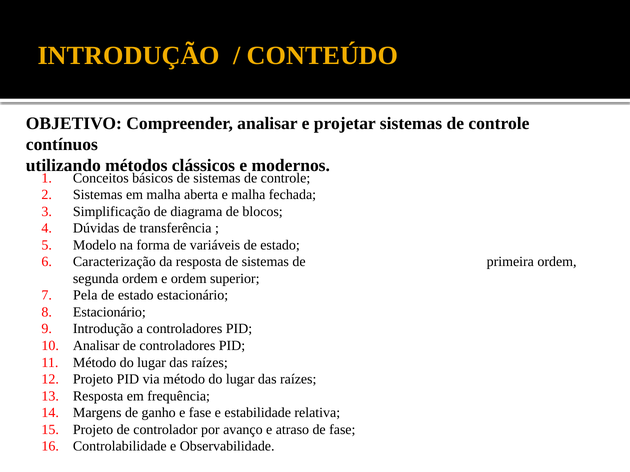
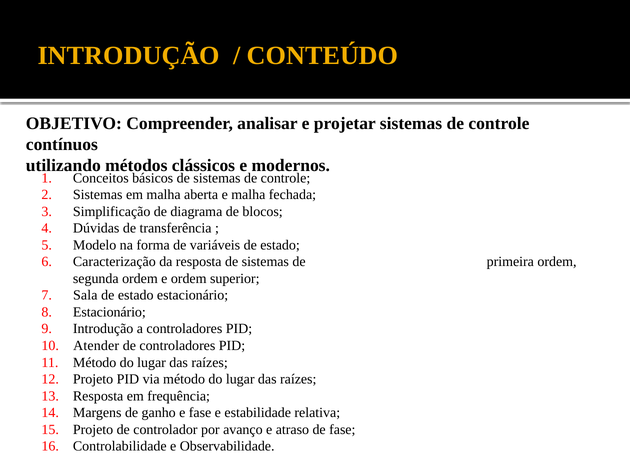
Pela: Pela -> Sala
Analisar at (96, 346): Analisar -> Atender
